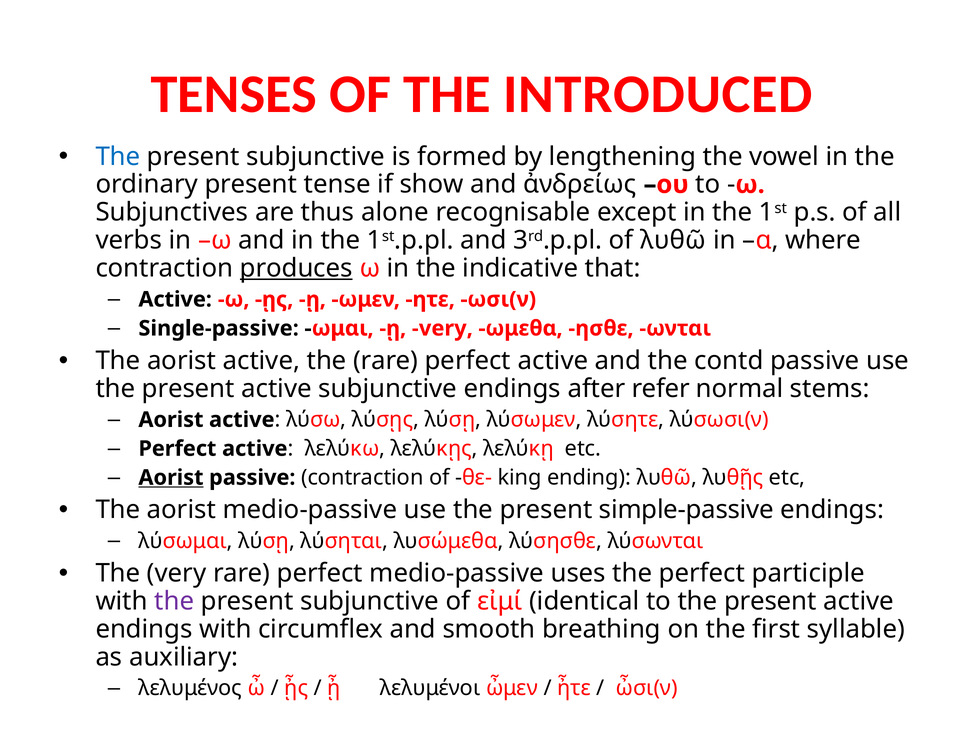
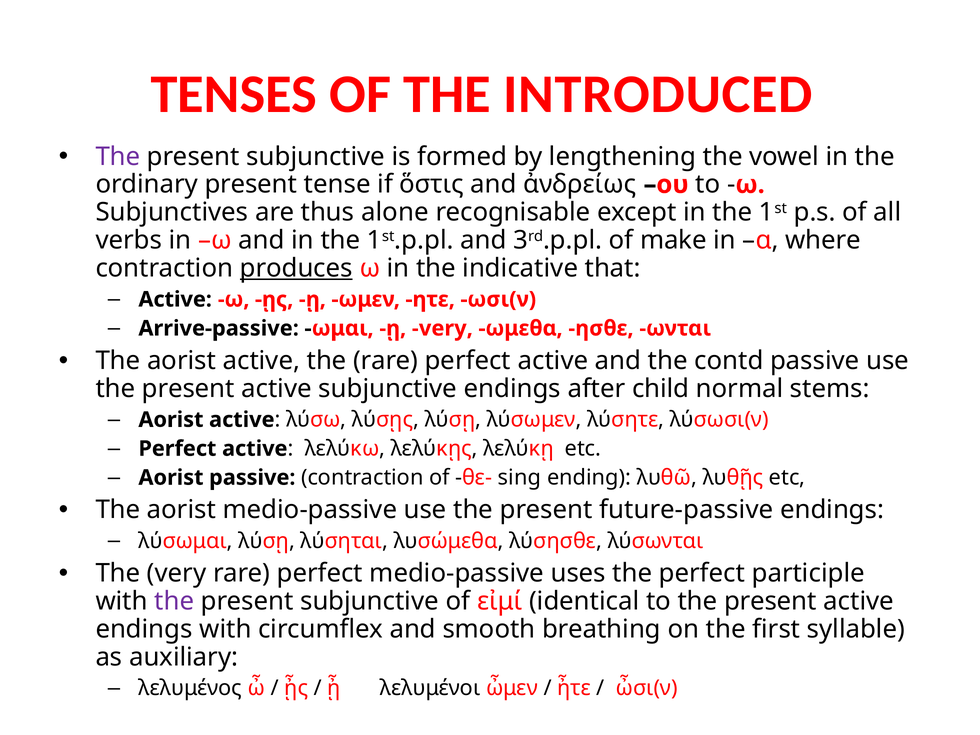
The at (118, 157) colour: blue -> purple
show: show -> ὅστις
of λυθῶ: λυθῶ -> make
Single-passive: Single-passive -> Arrive-passive
refer: refer -> child
Aorist at (171, 478) underline: present -> none
king: king -> sing
simple-passive: simple-passive -> future-passive
